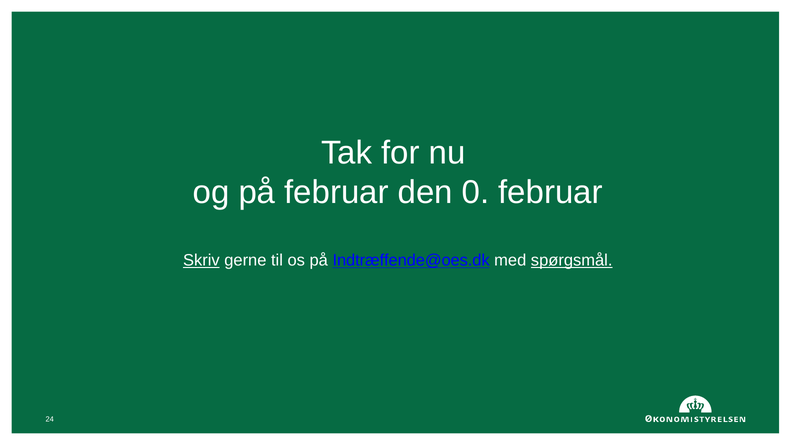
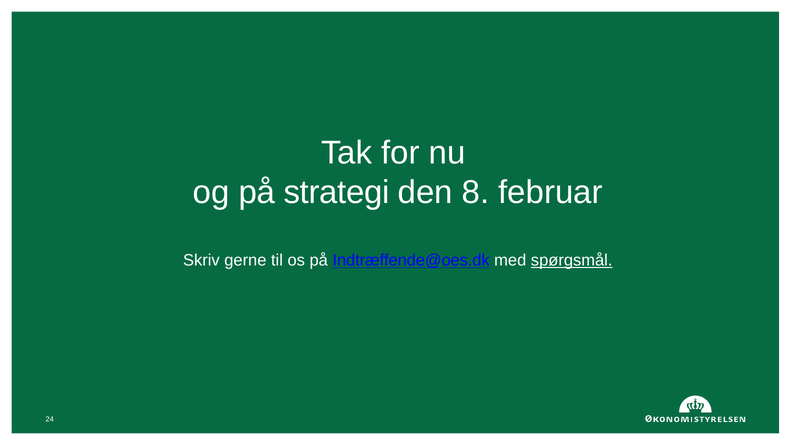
på februar: februar -> strategi
0: 0 -> 8
Skriv underline: present -> none
